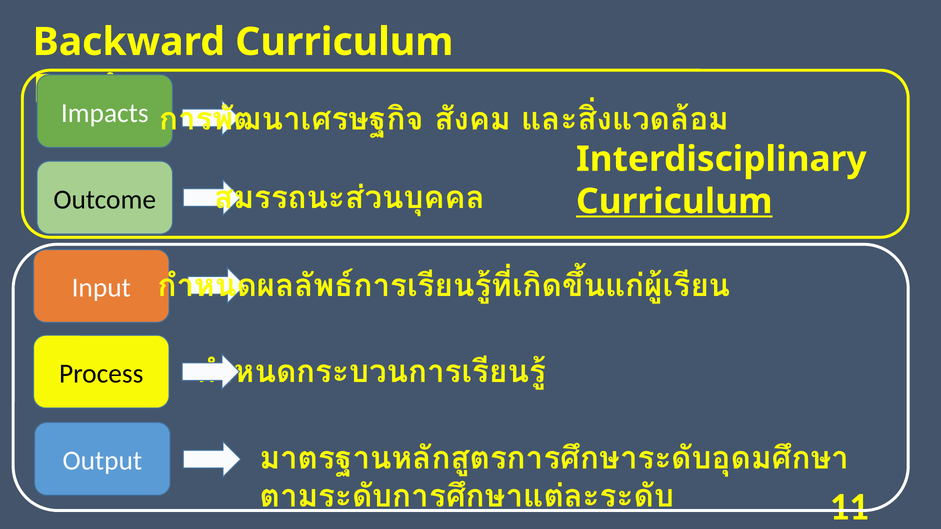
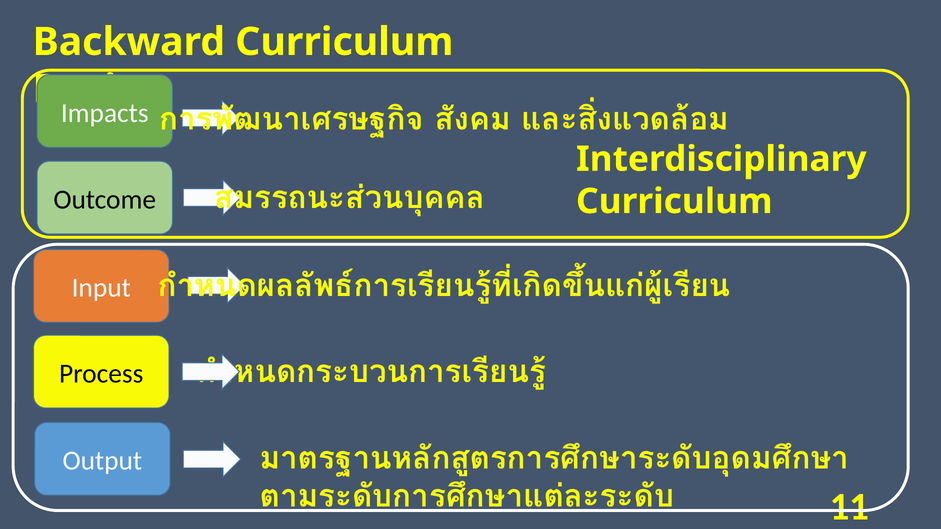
Curriculum at (674, 202) underline: present -> none
